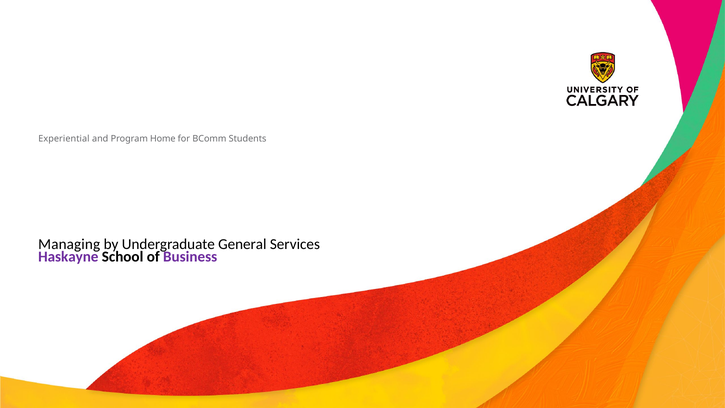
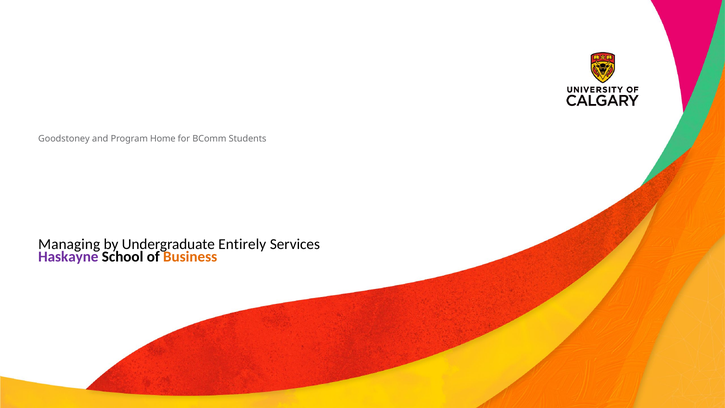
Experiential: Experiential -> Goodstoney
General: General -> Entirely
Business colour: purple -> orange
